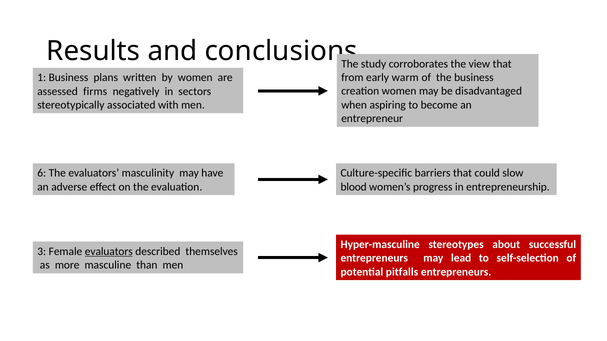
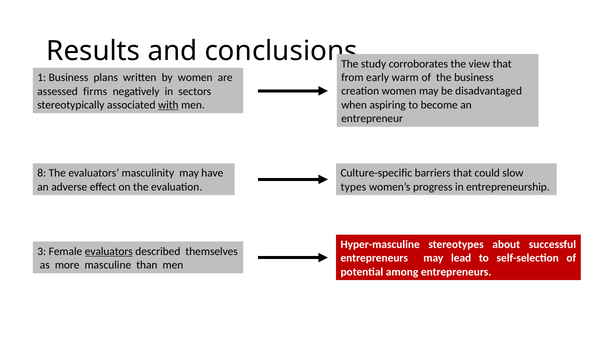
with underline: none -> present
6: 6 -> 8
blood: blood -> types
pitfalls: pitfalls -> among
